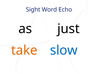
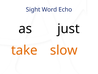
slow colour: blue -> orange
